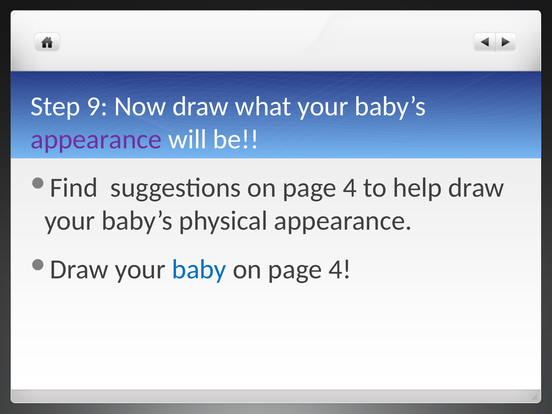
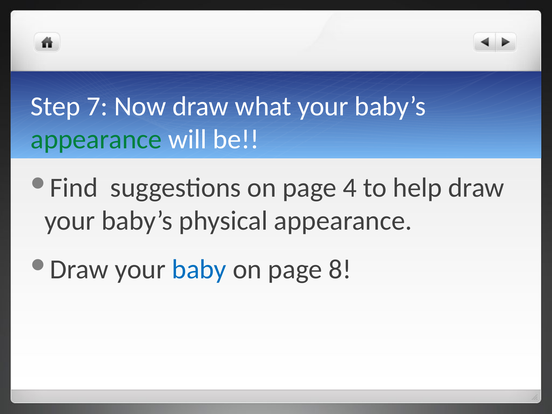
9: 9 -> 7
appearance at (96, 140) colour: purple -> green
4 at (340, 269): 4 -> 8
